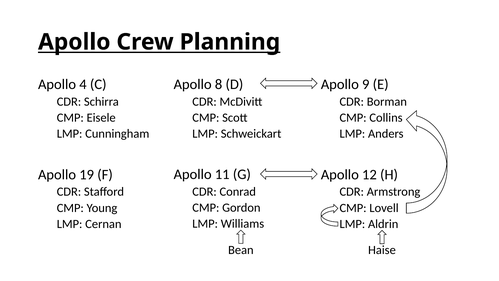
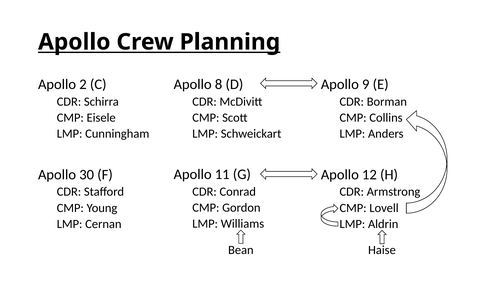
4: 4 -> 2
19: 19 -> 30
